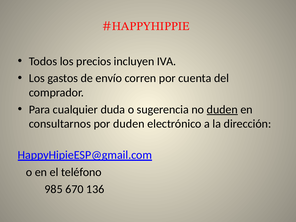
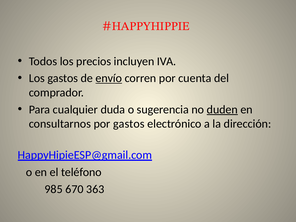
envío underline: none -> present
por duden: duden -> gastos
136: 136 -> 363
